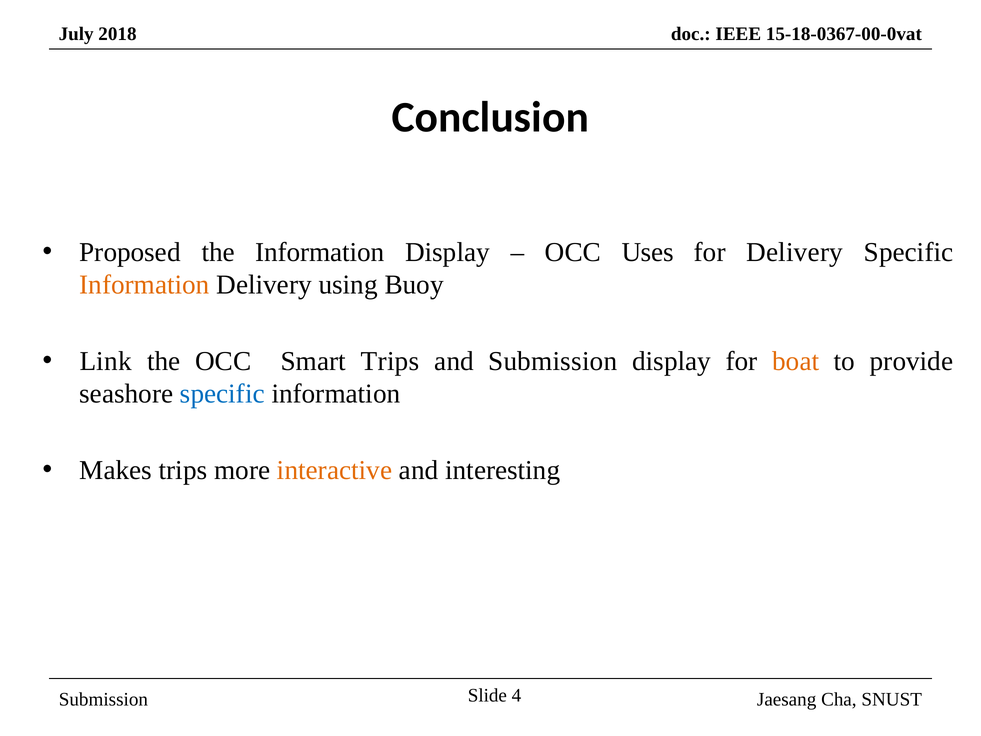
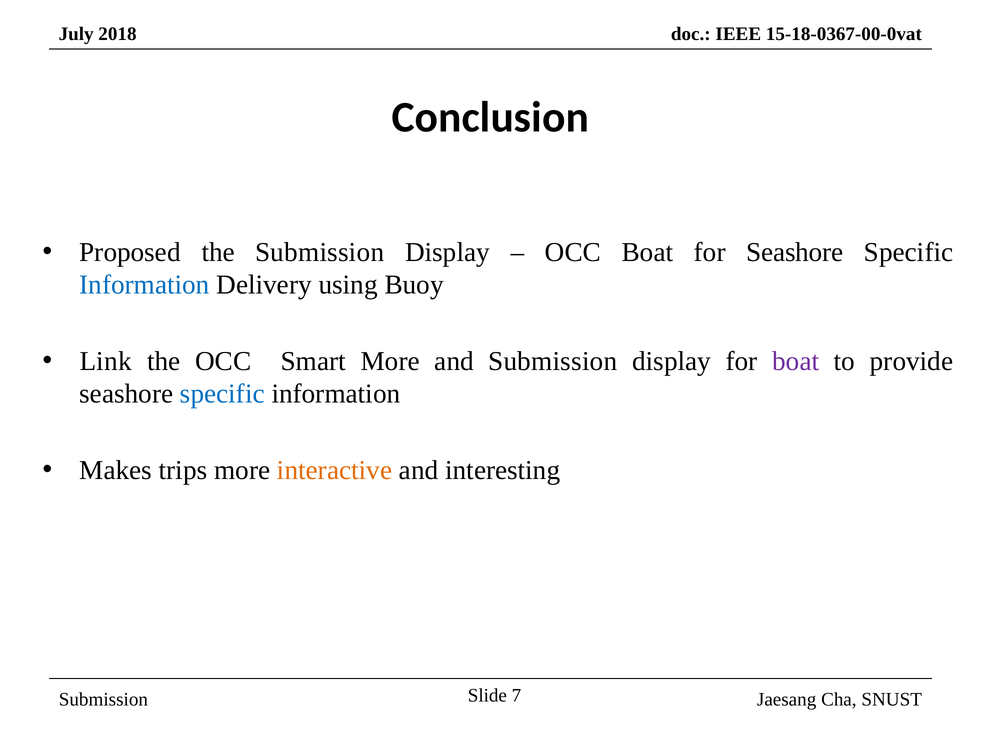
the Information: Information -> Submission
OCC Uses: Uses -> Boat
for Delivery: Delivery -> Seashore
Information at (144, 285) colour: orange -> blue
Smart Trips: Trips -> More
boat at (796, 361) colour: orange -> purple
4: 4 -> 7
